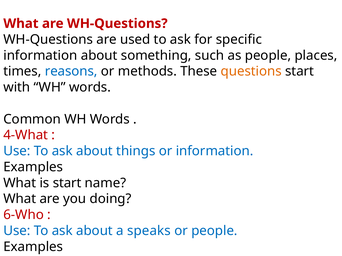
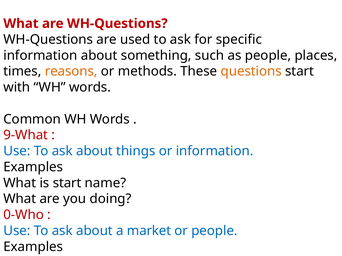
reasons colour: blue -> orange
4-What: 4-What -> 9-What
6-Who: 6-Who -> 0-Who
speaks: speaks -> market
